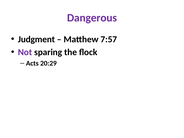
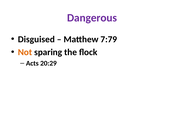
Judgment: Judgment -> Disguised
7:57: 7:57 -> 7:79
Not colour: purple -> orange
